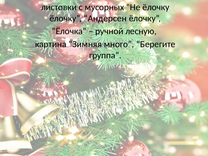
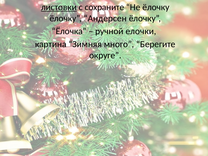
листовки underline: none -> present
мусорных: мусорных -> сохраните
лесную: лесную -> елочки
группа: группа -> округе
